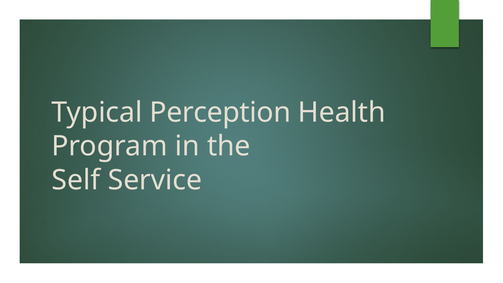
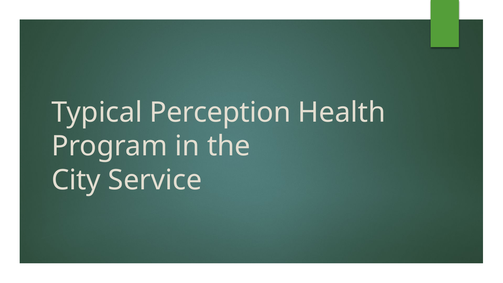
Self: Self -> City
